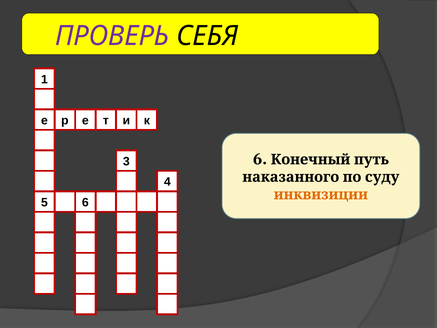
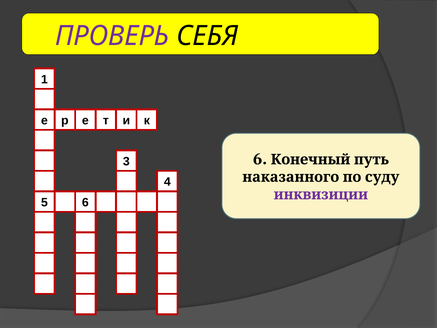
инквизиции colour: orange -> purple
